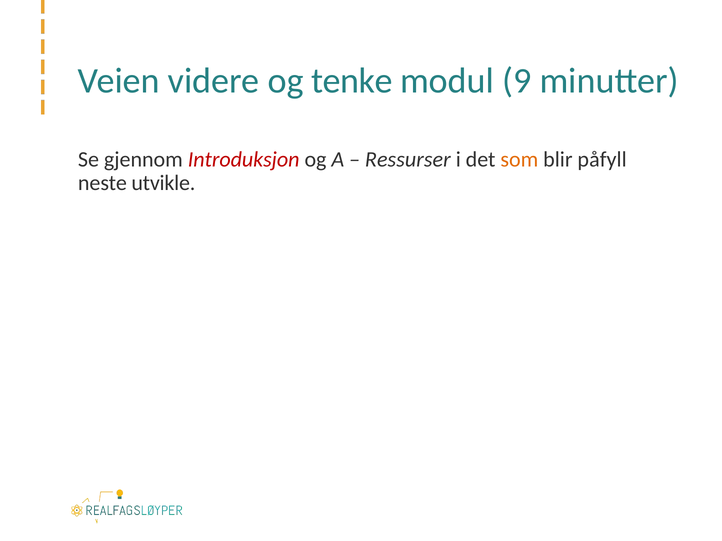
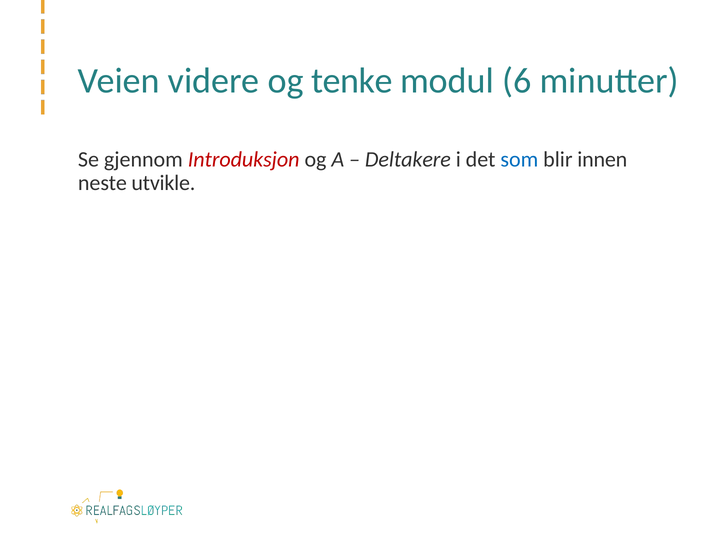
9: 9 -> 6
Ressurser: Ressurser -> Deltakere
som colour: orange -> blue
påfyll: påfyll -> innen
